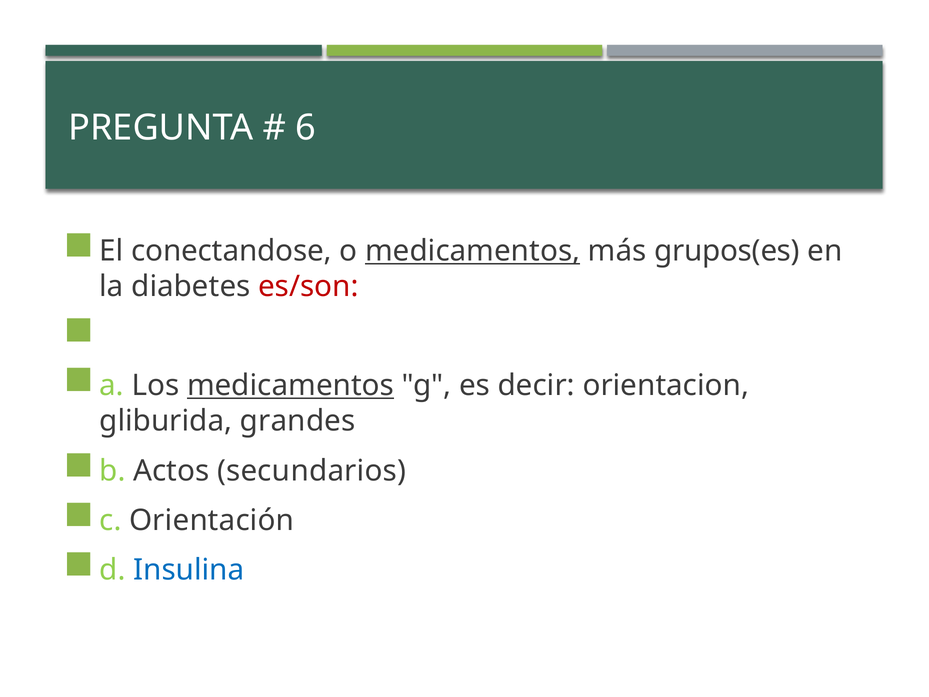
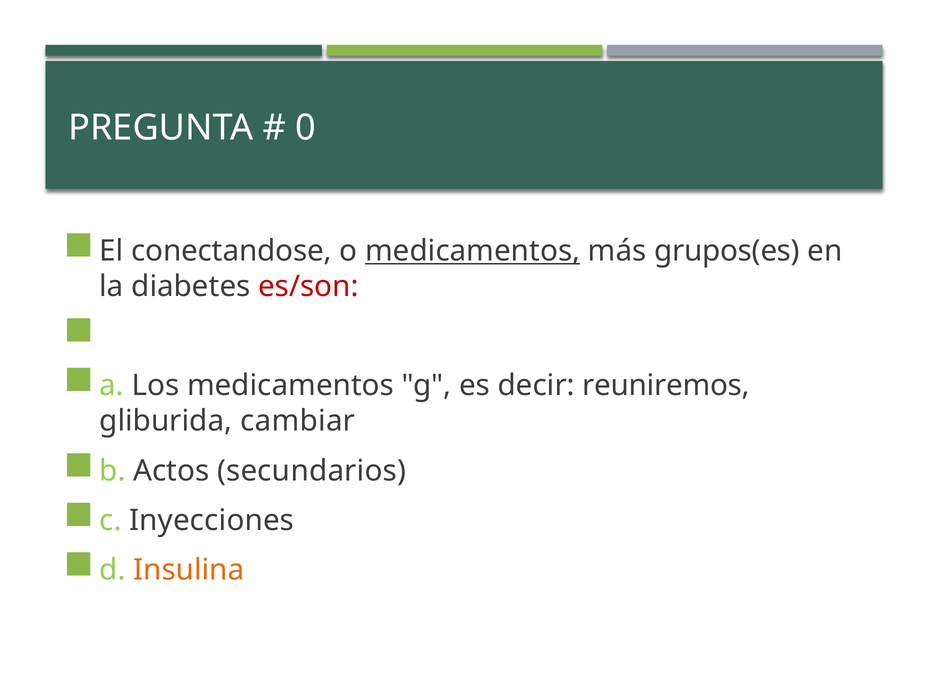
6: 6 -> 0
medicamentos at (291, 385) underline: present -> none
orientacion: orientacion -> reuniremos
grandes: grandes -> cambiar
Orientación: Orientación -> Inyecciones
Insulina colour: blue -> orange
